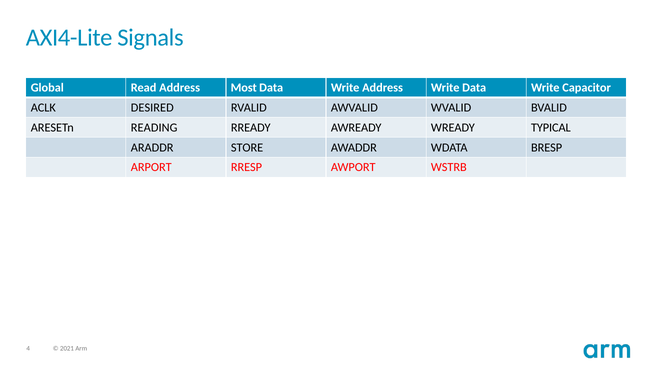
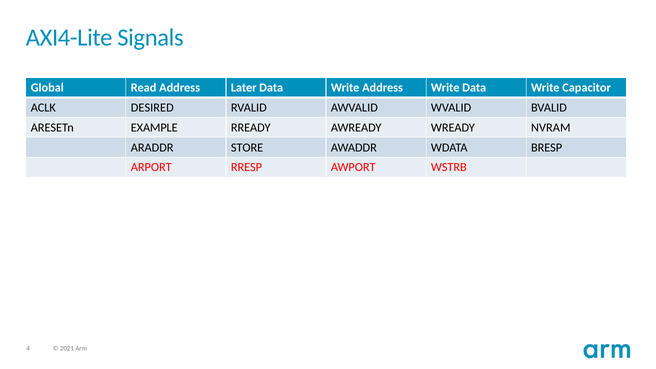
Most: Most -> Later
READING: READING -> EXAMPLE
TYPICAL: TYPICAL -> NVRAM
